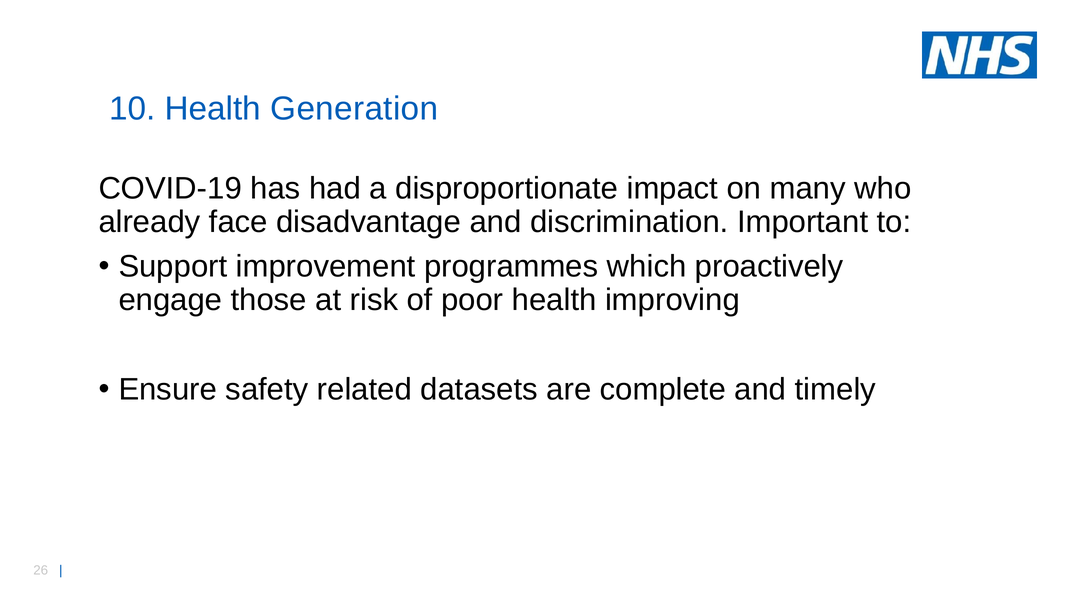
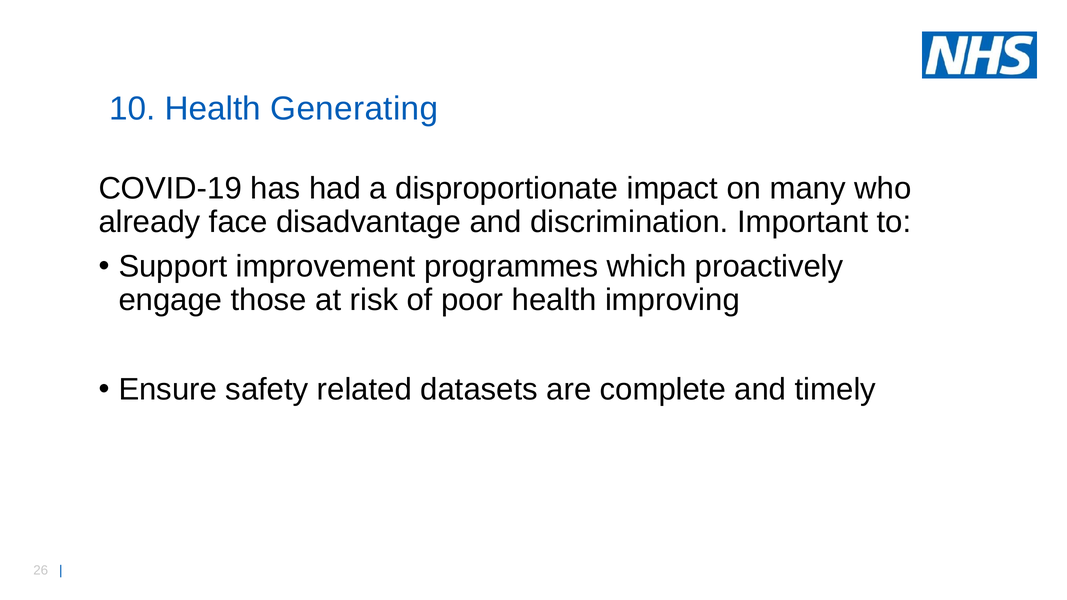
Generation: Generation -> Generating
